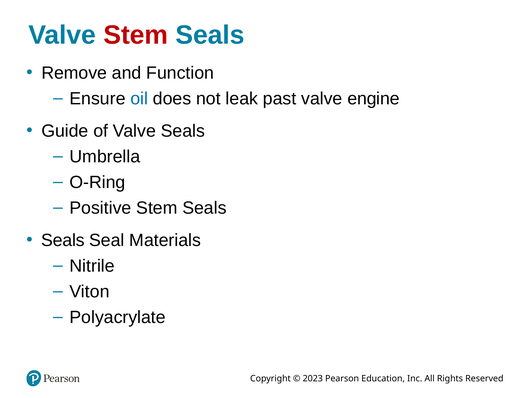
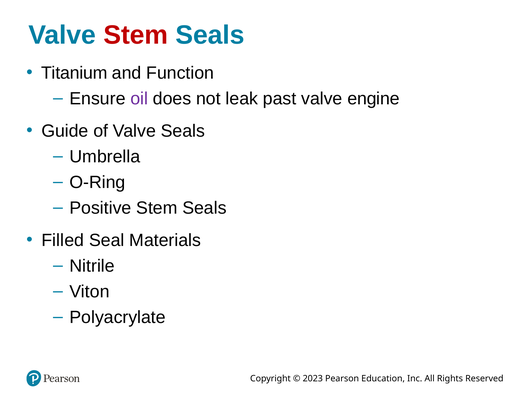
Remove: Remove -> Titanium
oil colour: blue -> purple
Seals at (63, 240): Seals -> Filled
